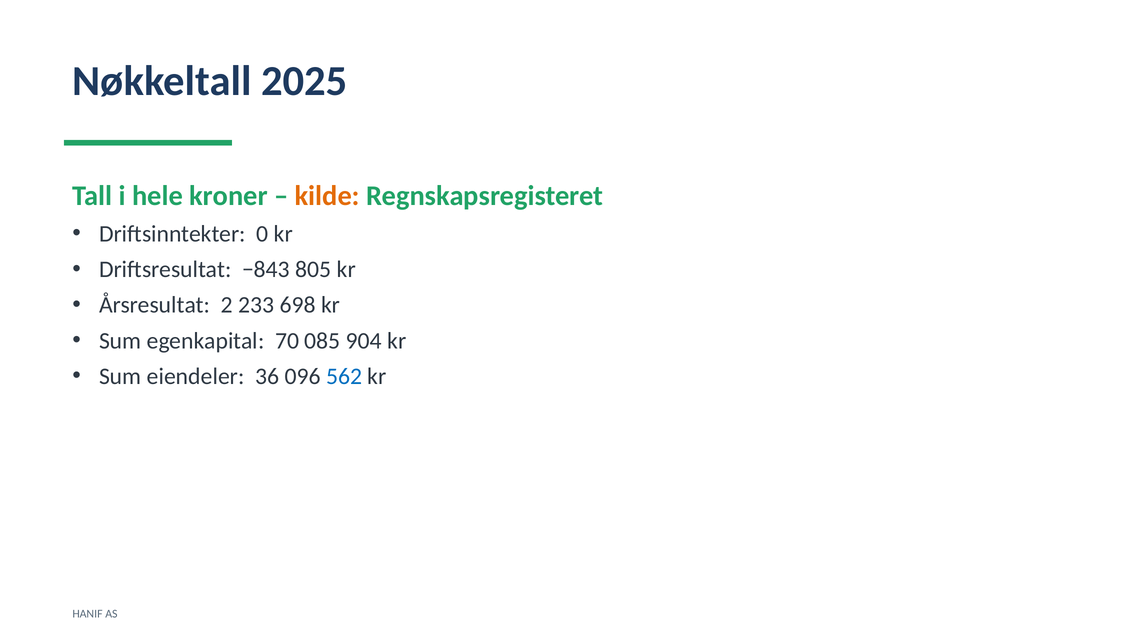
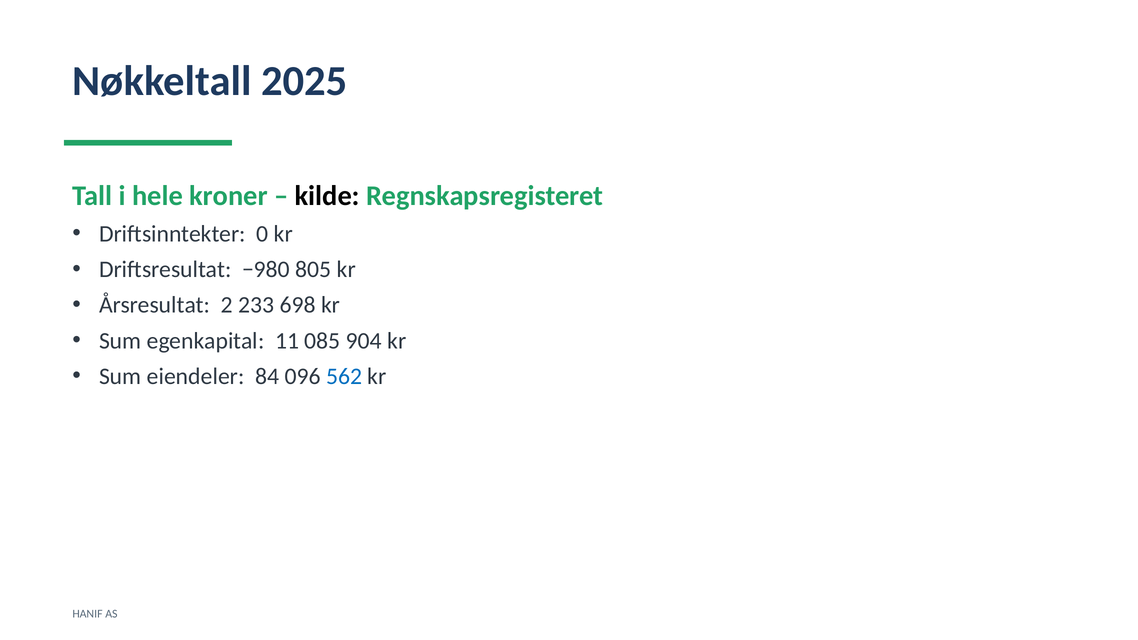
kilde colour: orange -> black
−843: −843 -> −980
70: 70 -> 11
36: 36 -> 84
